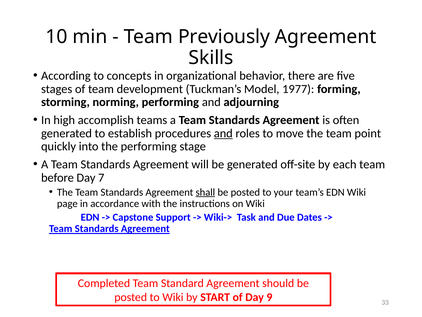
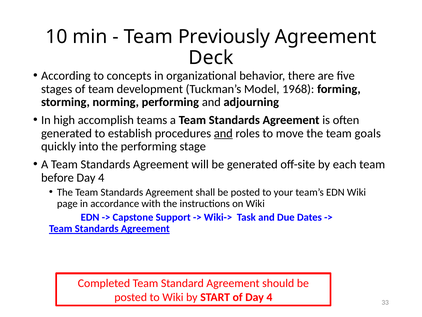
Skills: Skills -> Deck
1977: 1977 -> 1968
point: point -> goals
before Day 7: 7 -> 4
shall underline: present -> none
of Day 9: 9 -> 4
